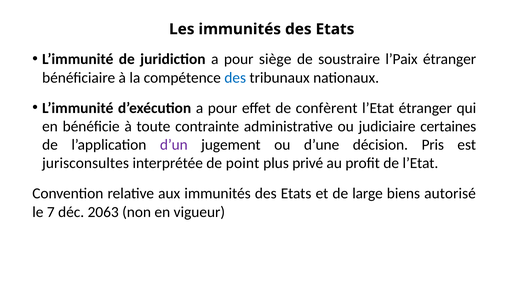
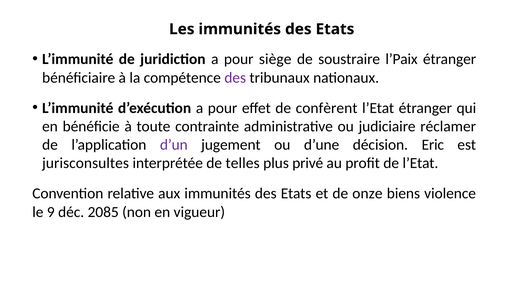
des at (235, 78) colour: blue -> purple
certaines: certaines -> réclamer
Pris: Pris -> Eric
point: point -> telles
large: large -> onze
autorisé: autorisé -> violence
7: 7 -> 9
2063: 2063 -> 2085
